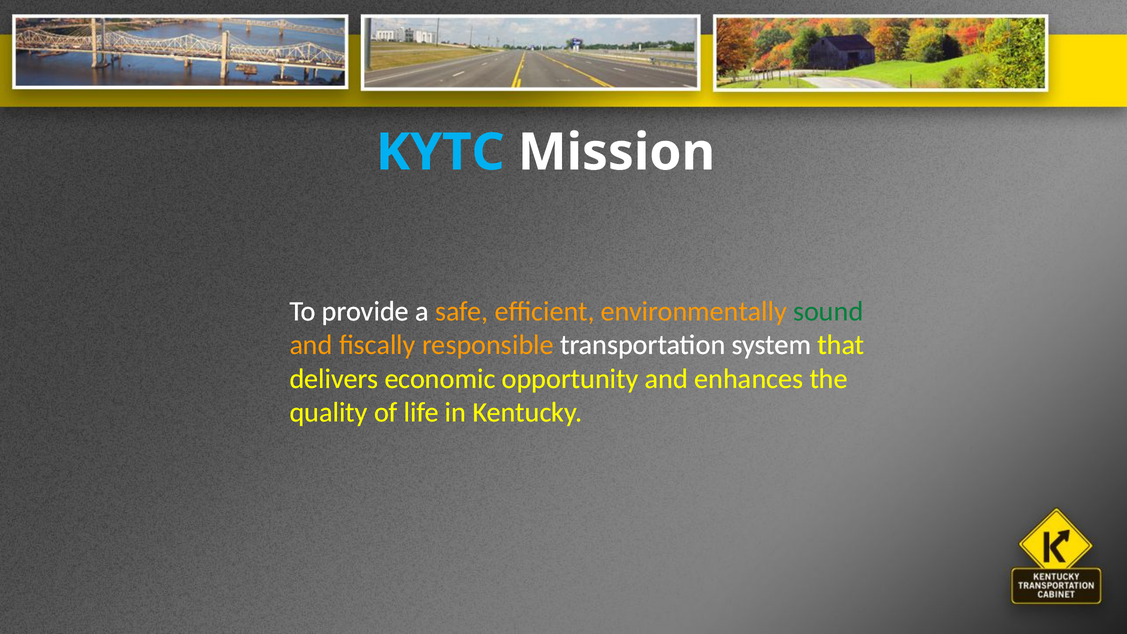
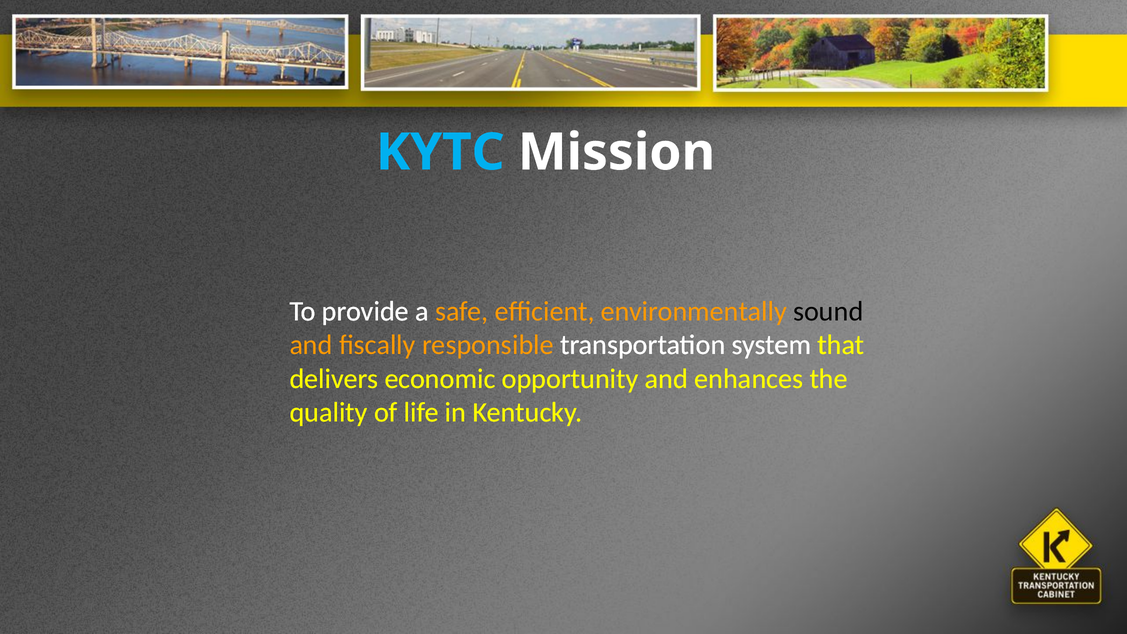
sound colour: green -> black
